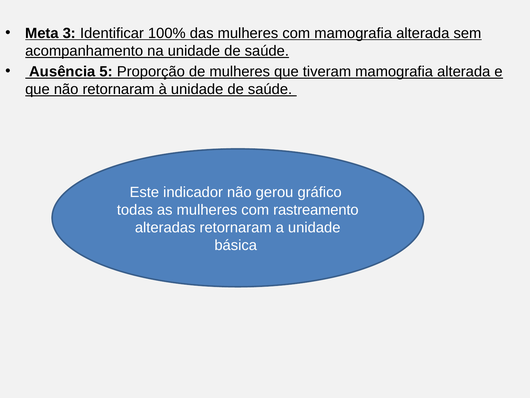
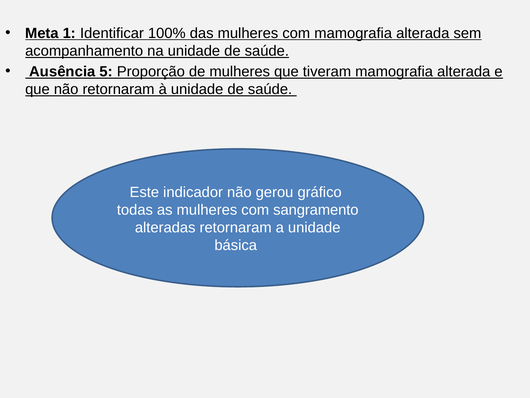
3: 3 -> 1
rastreamento: rastreamento -> sangramento
